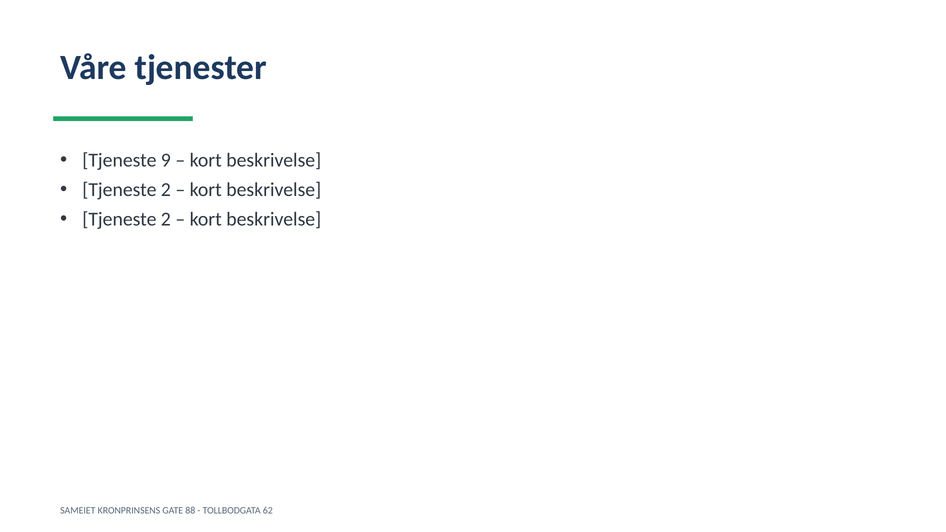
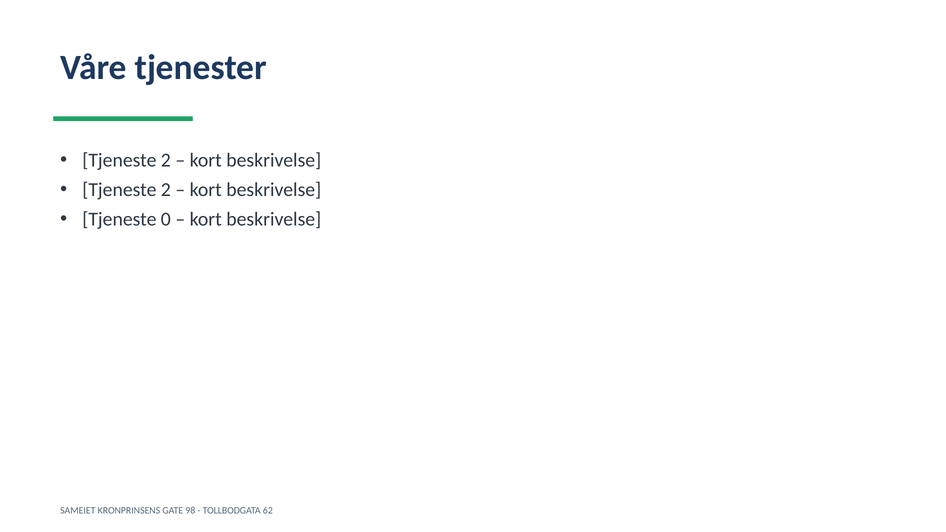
9 at (166, 160): 9 -> 2
2 at (166, 219): 2 -> 0
88: 88 -> 98
